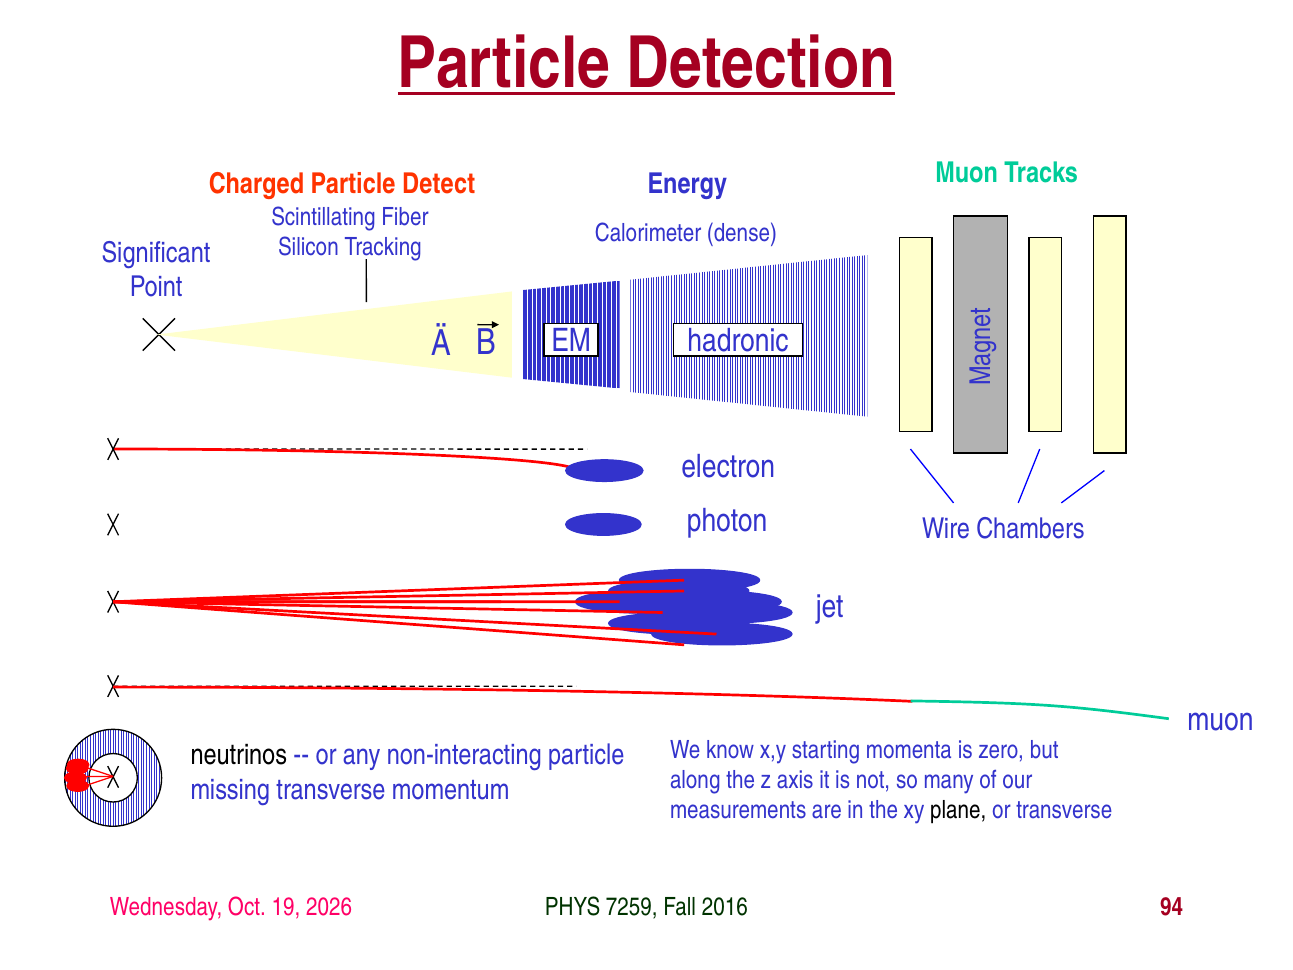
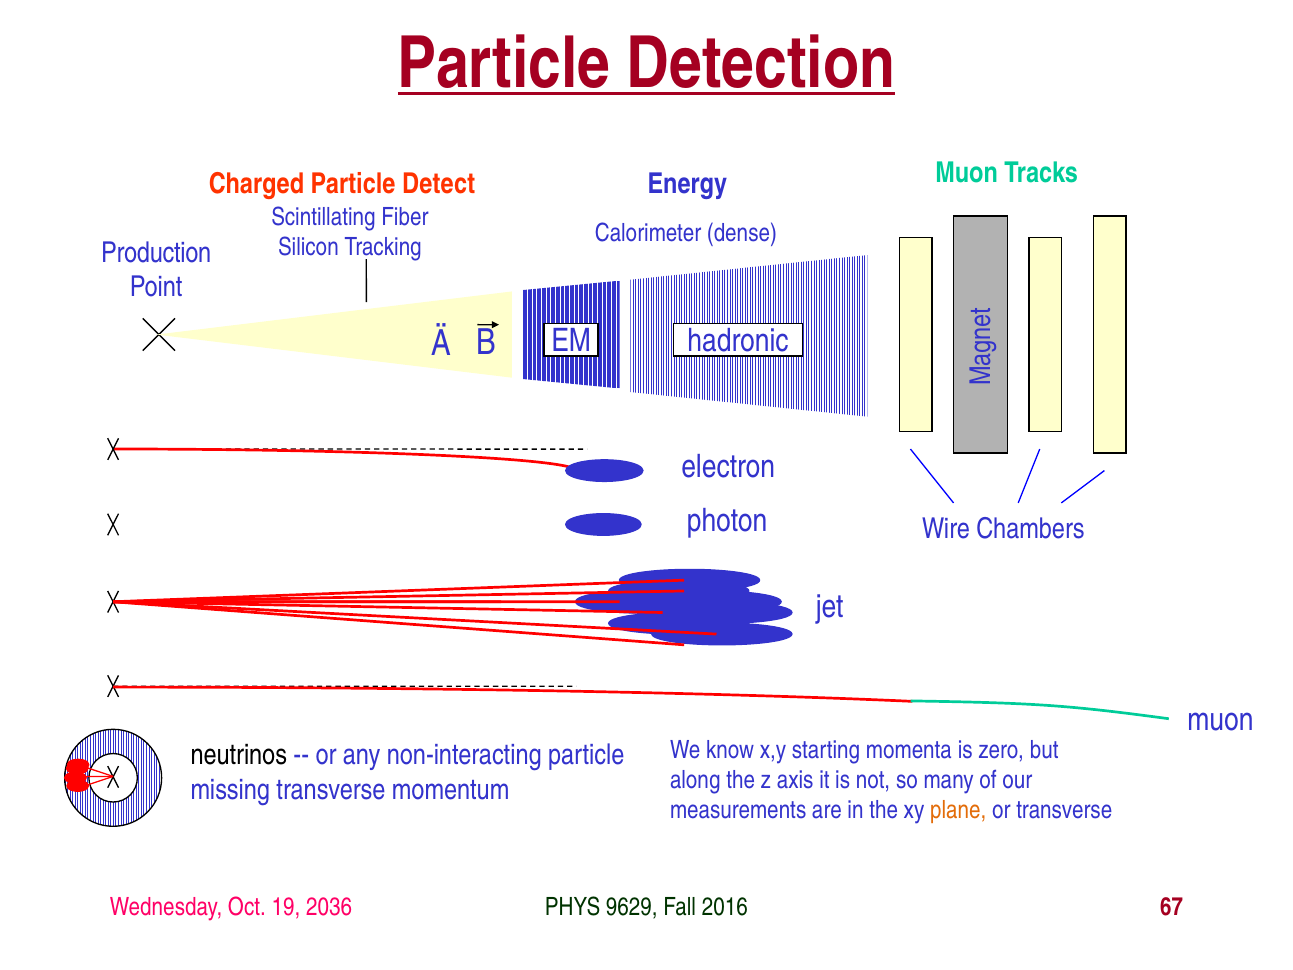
Significant: Significant -> Production
plane colour: black -> orange
2026: 2026 -> 2036
7259: 7259 -> 9629
94: 94 -> 67
